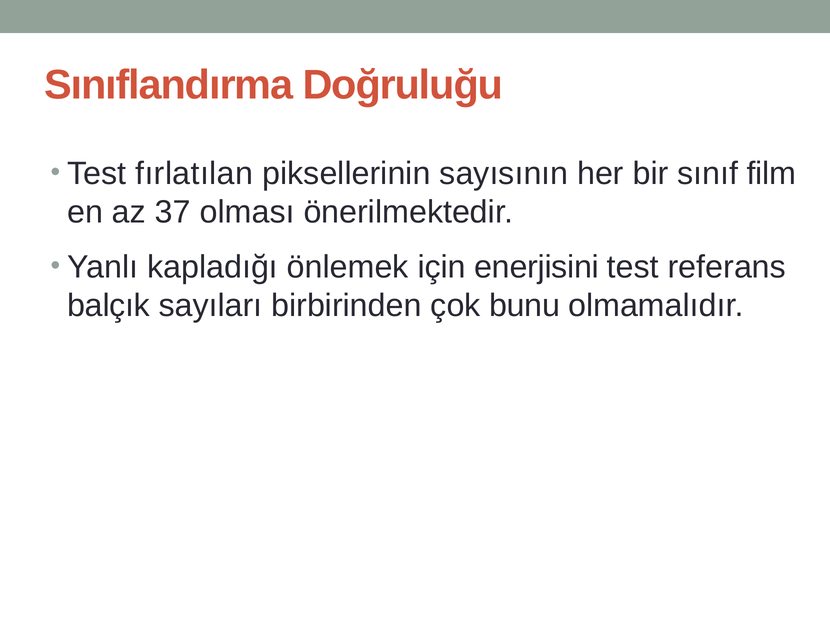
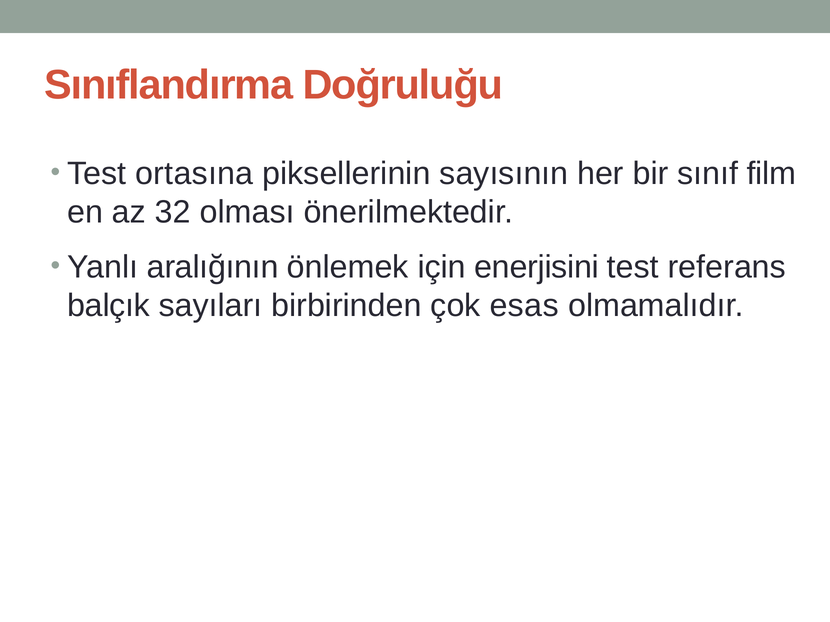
fırlatılan: fırlatılan -> ortasına
37: 37 -> 32
kapladığı: kapladığı -> aralığının
bunu: bunu -> esas
